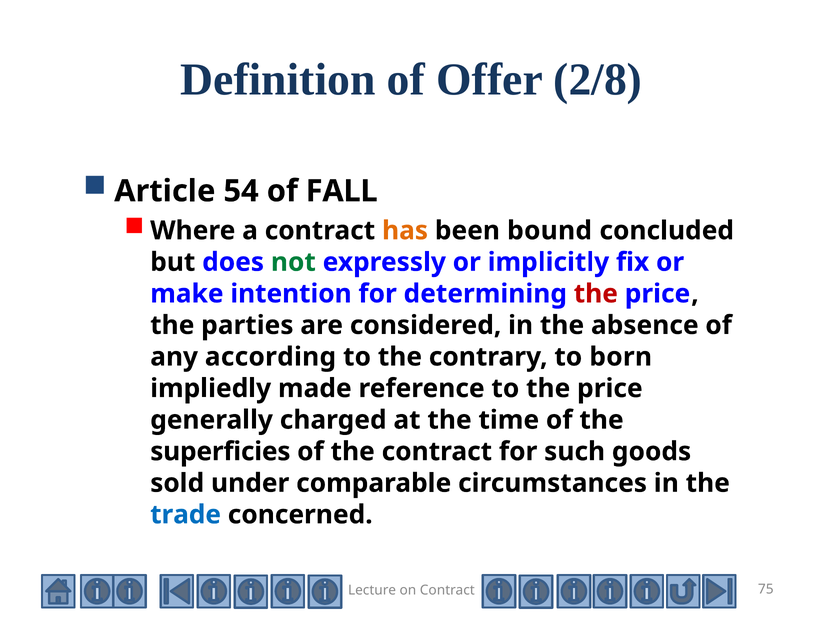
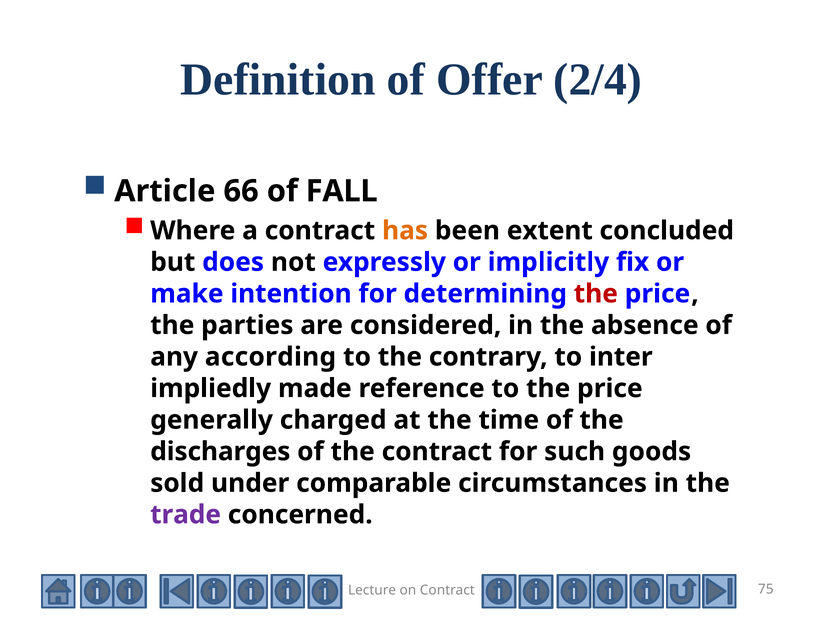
2/8: 2/8 -> 2/4
54: 54 -> 66
bound: bound -> extent
not colour: green -> black
born: born -> inter
superficies: superficies -> discharges
trade colour: blue -> purple
